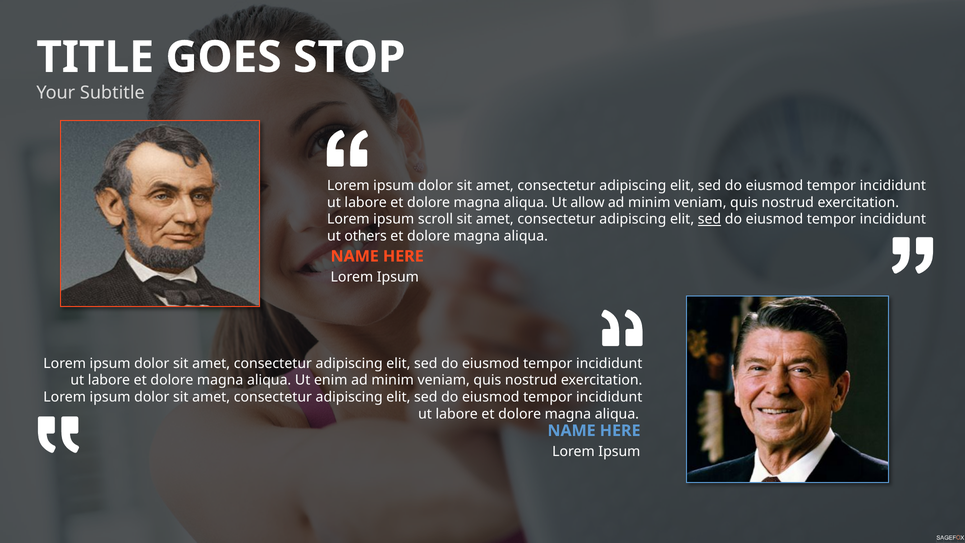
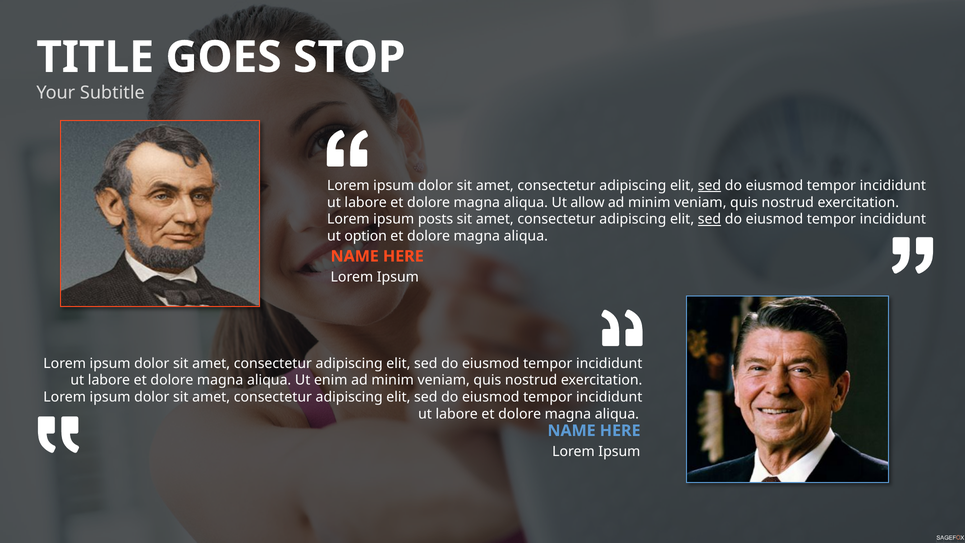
sed at (709, 185) underline: none -> present
scroll: scroll -> posts
others: others -> option
